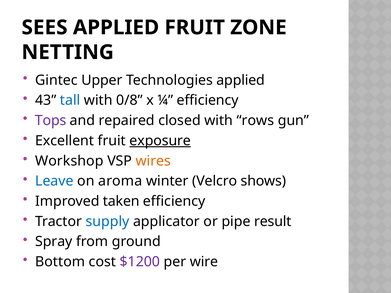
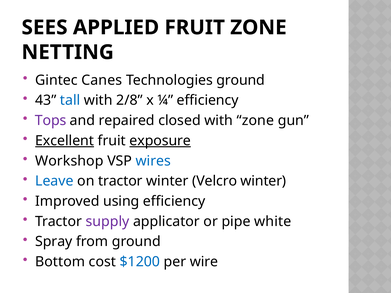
Upper: Upper -> Canes
Technologies applied: applied -> ground
0/8: 0/8 -> 2/8
with rows: rows -> zone
Excellent underline: none -> present
wires colour: orange -> blue
on aroma: aroma -> tractor
Velcro shows: shows -> winter
taken: taken -> using
supply colour: blue -> purple
result: result -> white
$1200 colour: purple -> blue
